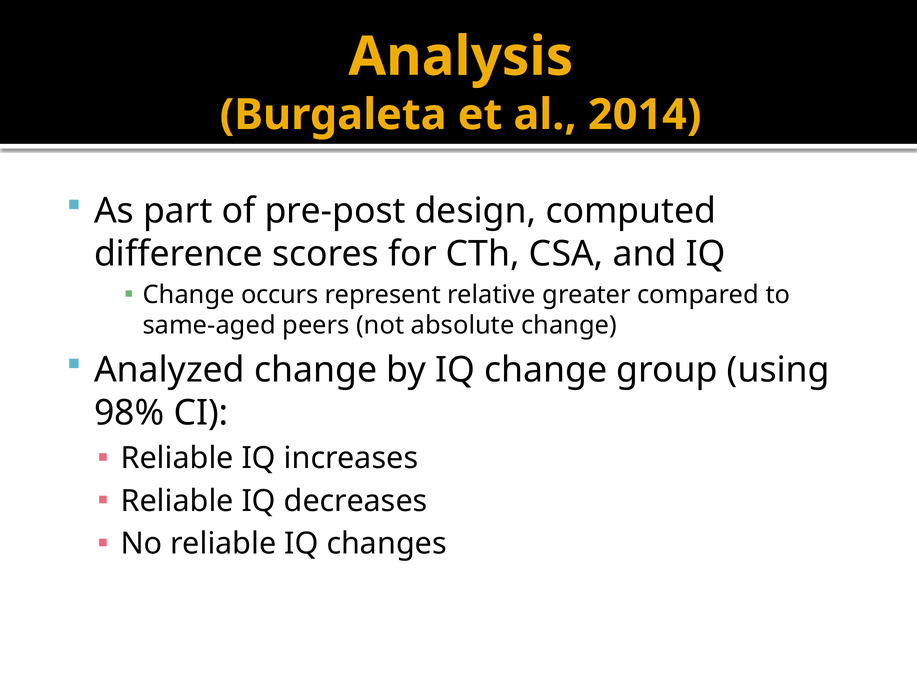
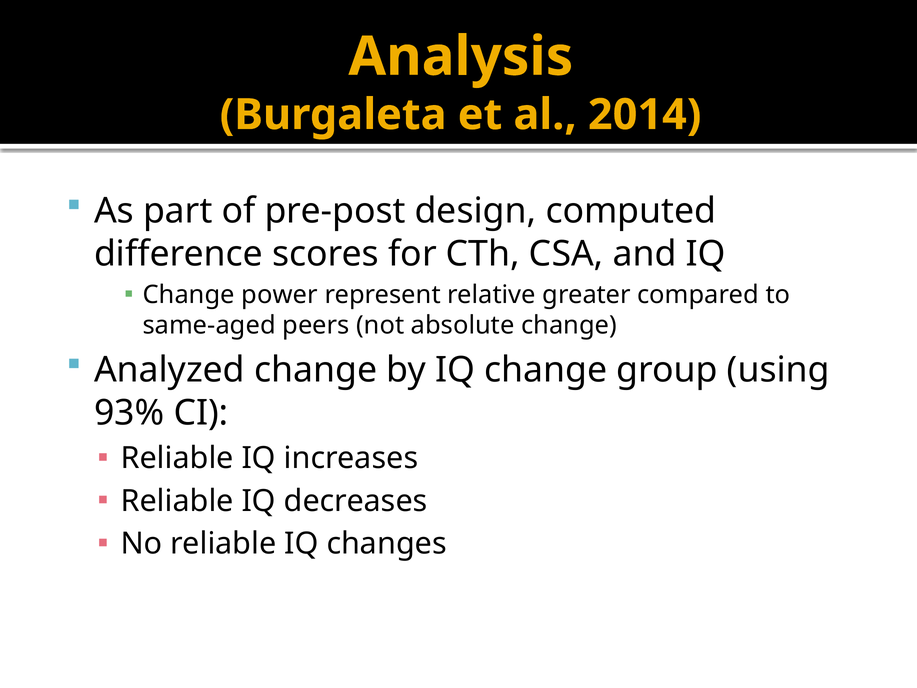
occurs: occurs -> power
98%: 98% -> 93%
